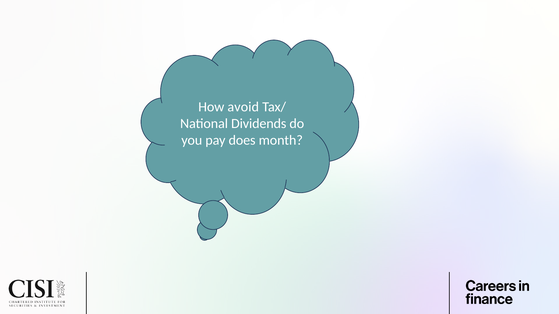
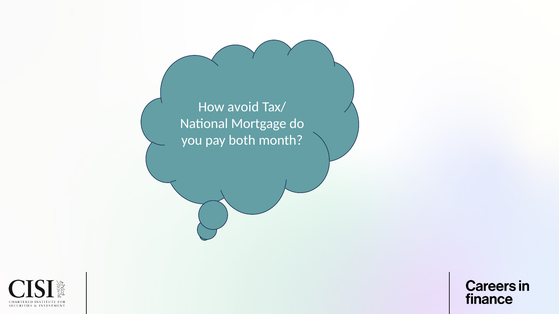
Dividends: Dividends -> Mortgage
does: does -> both
